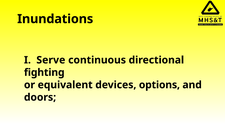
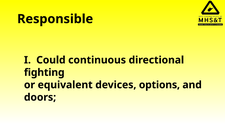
Inundations: Inundations -> Responsible
Serve: Serve -> Could
